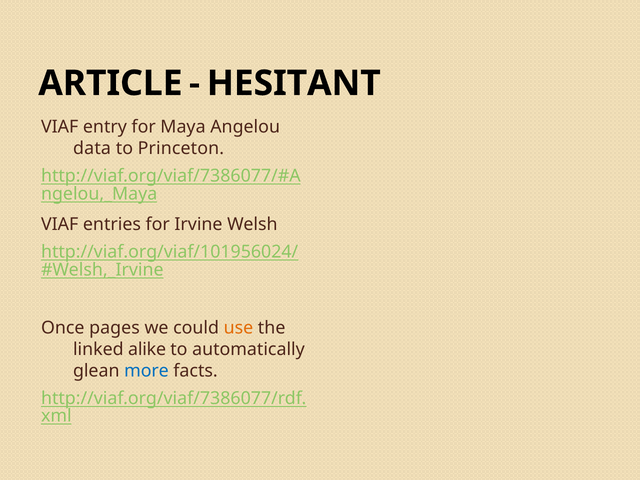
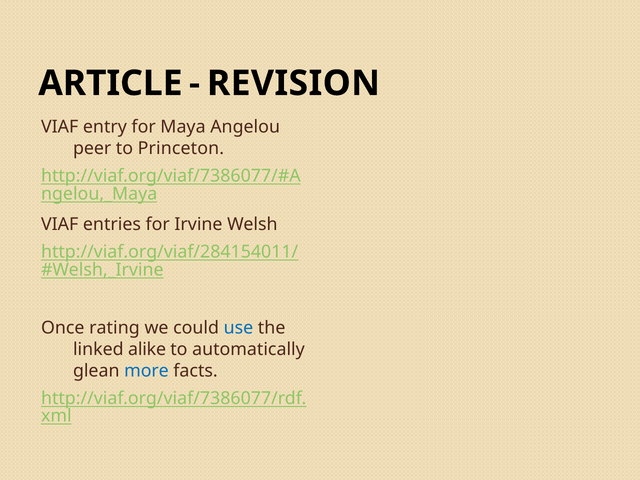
HESITANT: HESITANT -> REVISION
data: data -> peer
http://viaf.org/viaf/101956024/: http://viaf.org/viaf/101956024/ -> http://viaf.org/viaf/284154011/
pages: pages -> rating
use colour: orange -> blue
